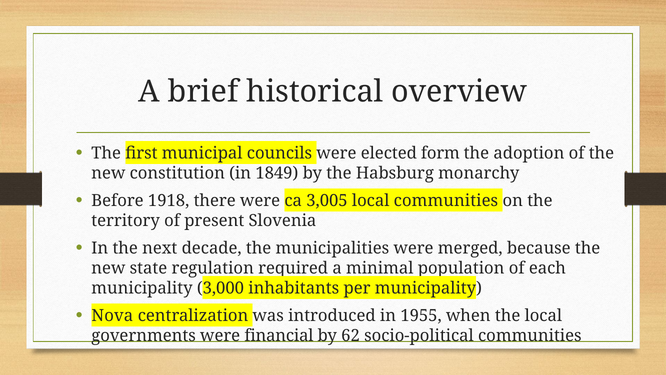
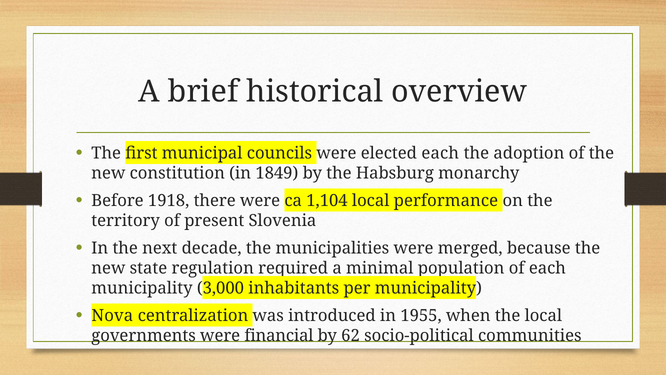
elected form: form -> each
3,005: 3,005 -> 1,104
local communities: communities -> performance
